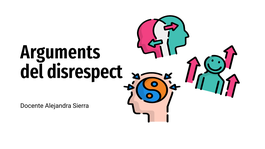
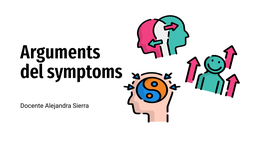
disrespect: disrespect -> symptoms
